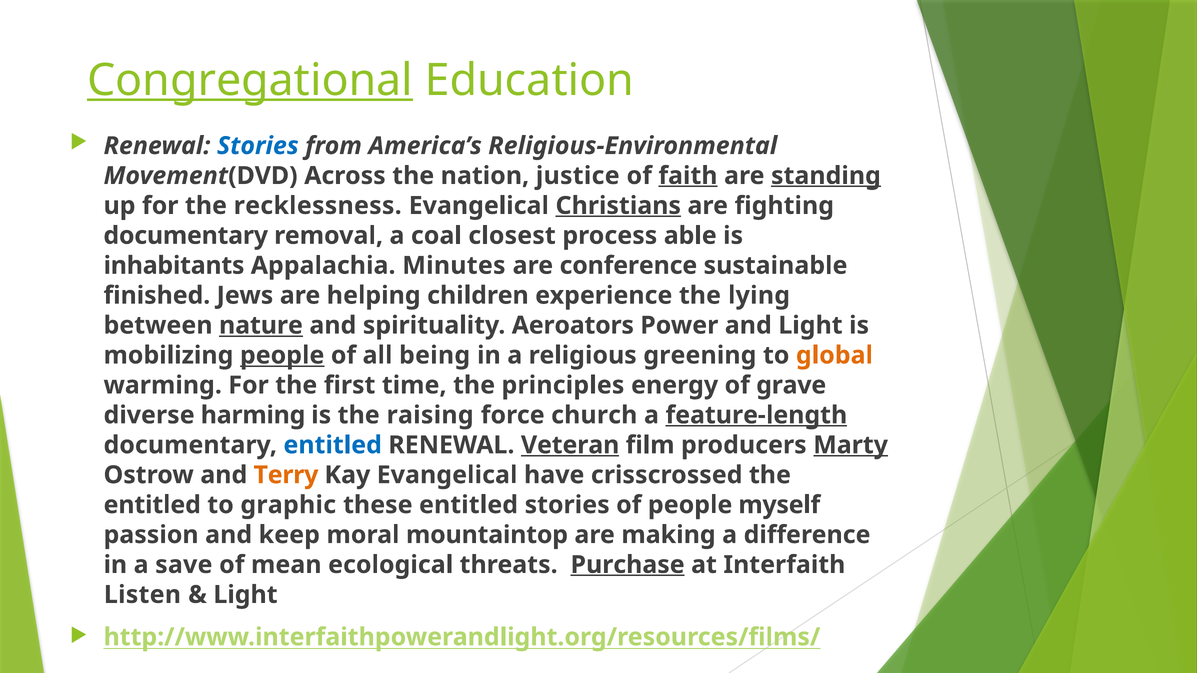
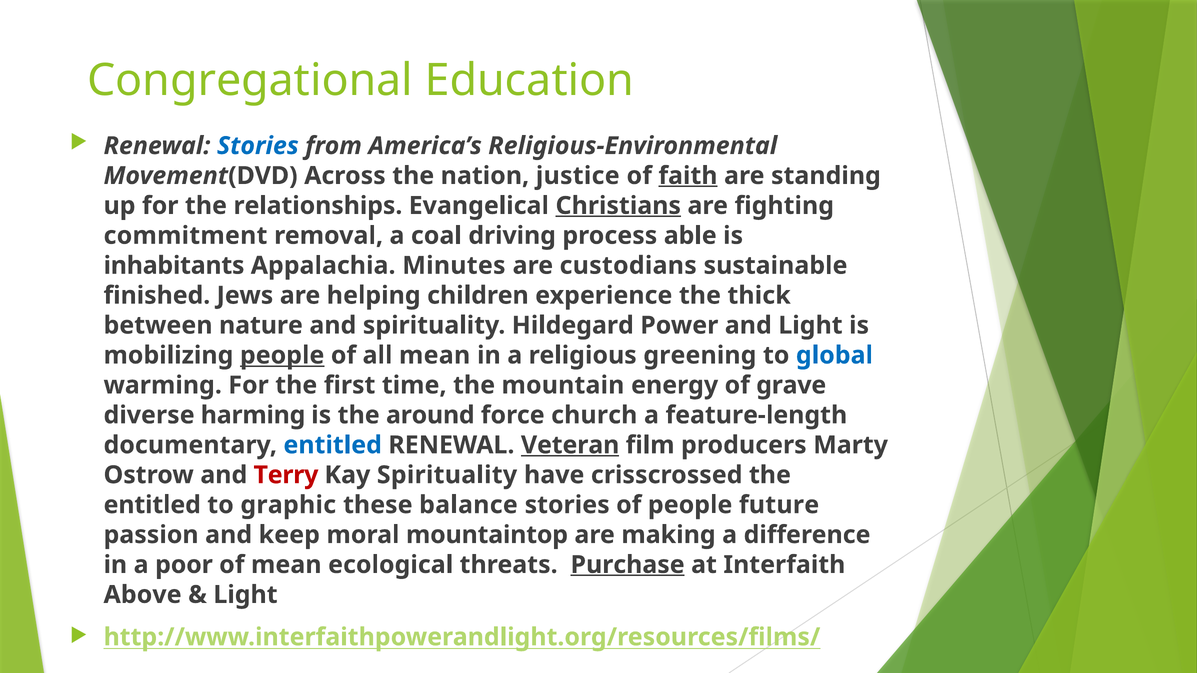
Congregational underline: present -> none
standing underline: present -> none
recklessness: recklessness -> relationships
documentary at (186, 236): documentary -> commitment
closest: closest -> driving
conference: conference -> custodians
lying: lying -> thick
nature underline: present -> none
Aeroators: Aeroators -> Hildegard
all being: being -> mean
global colour: orange -> blue
principles: principles -> mountain
raising: raising -> around
feature-length underline: present -> none
Marty underline: present -> none
Terry colour: orange -> red
Kay Evangelical: Evangelical -> Spirituality
these entitled: entitled -> balance
myself: myself -> future
save: save -> poor
Listen: Listen -> Above
